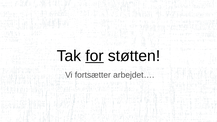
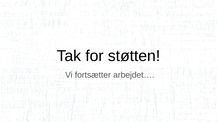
for underline: present -> none
